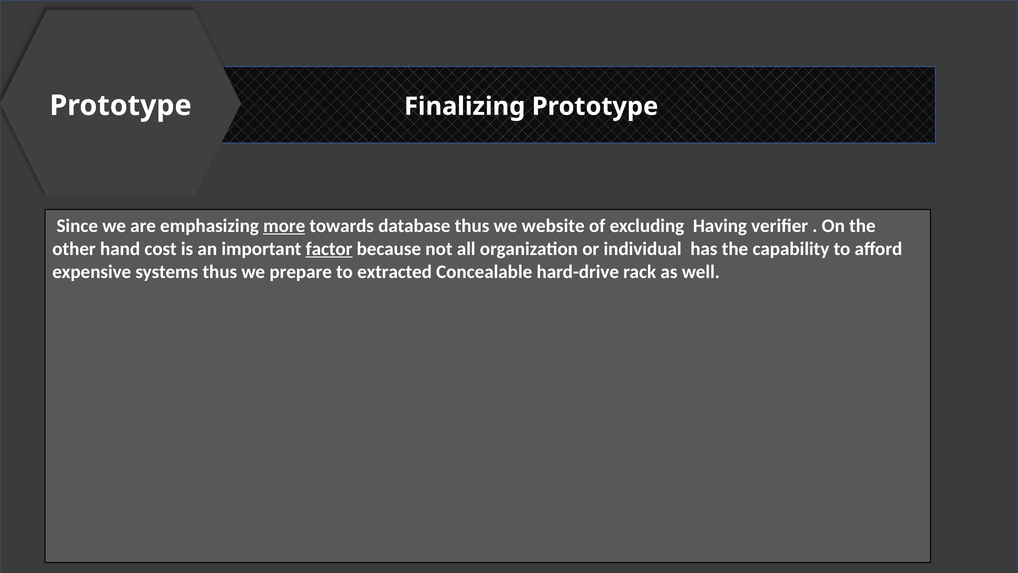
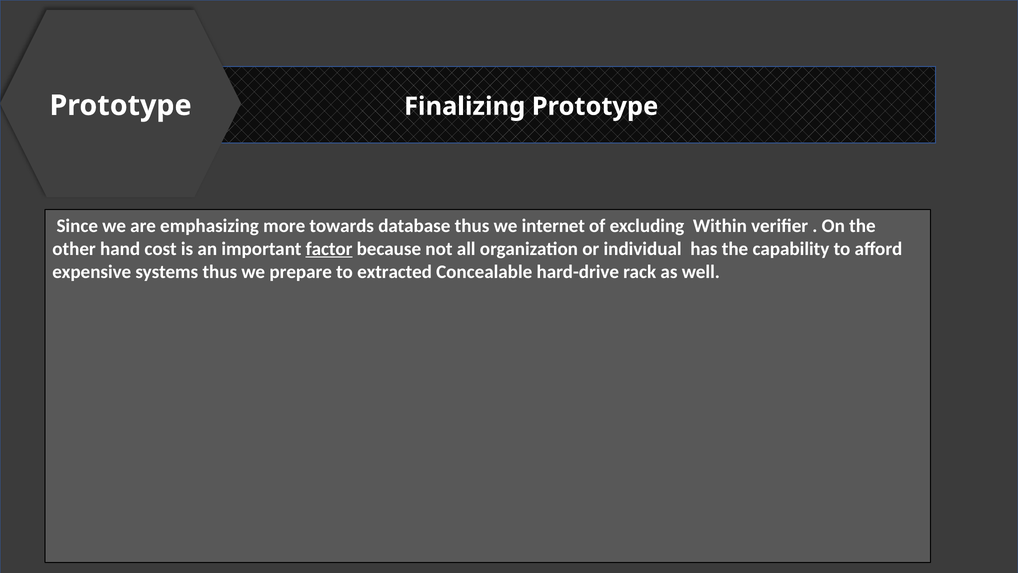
more underline: present -> none
website: website -> internet
Having: Having -> Within
